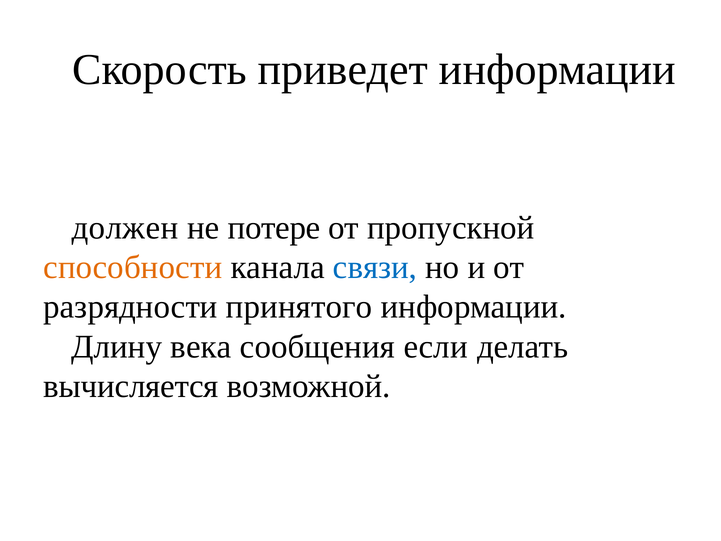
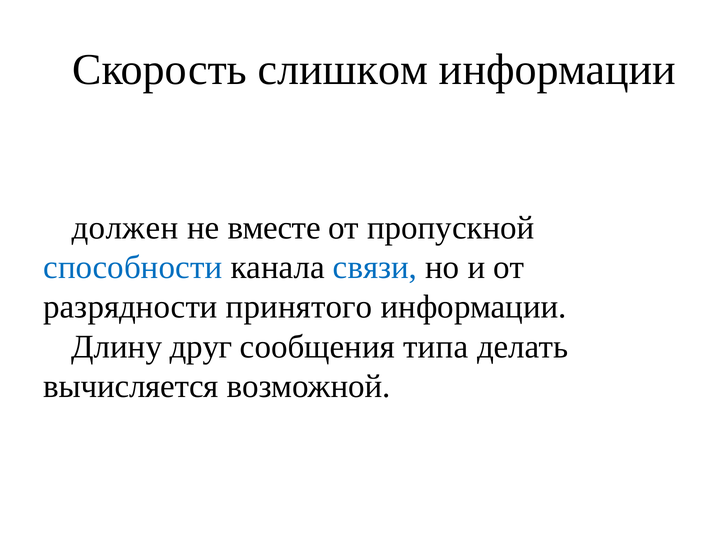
приведет: приведет -> слишком
потере: потере -> вместе
способности colour: orange -> blue
века: века -> друг
если: если -> типа
